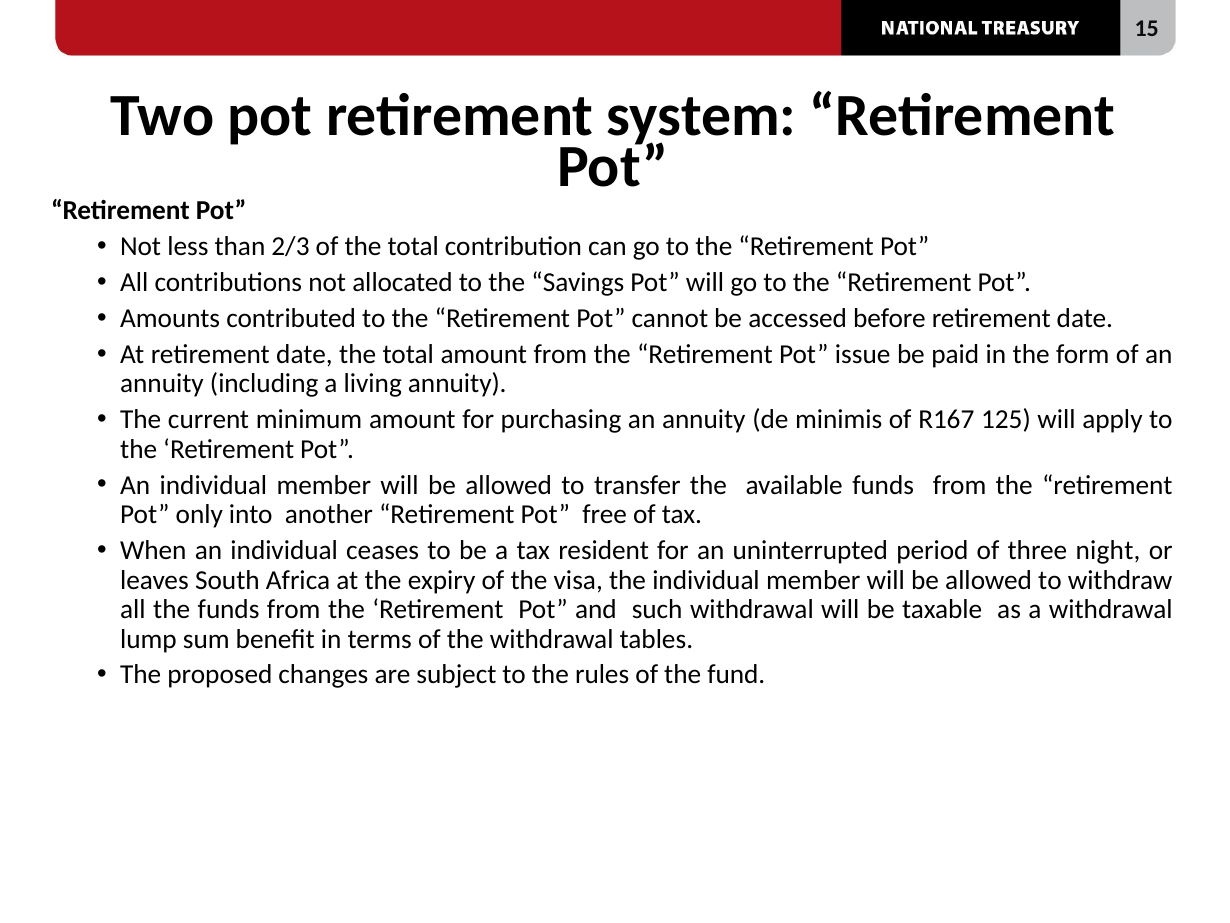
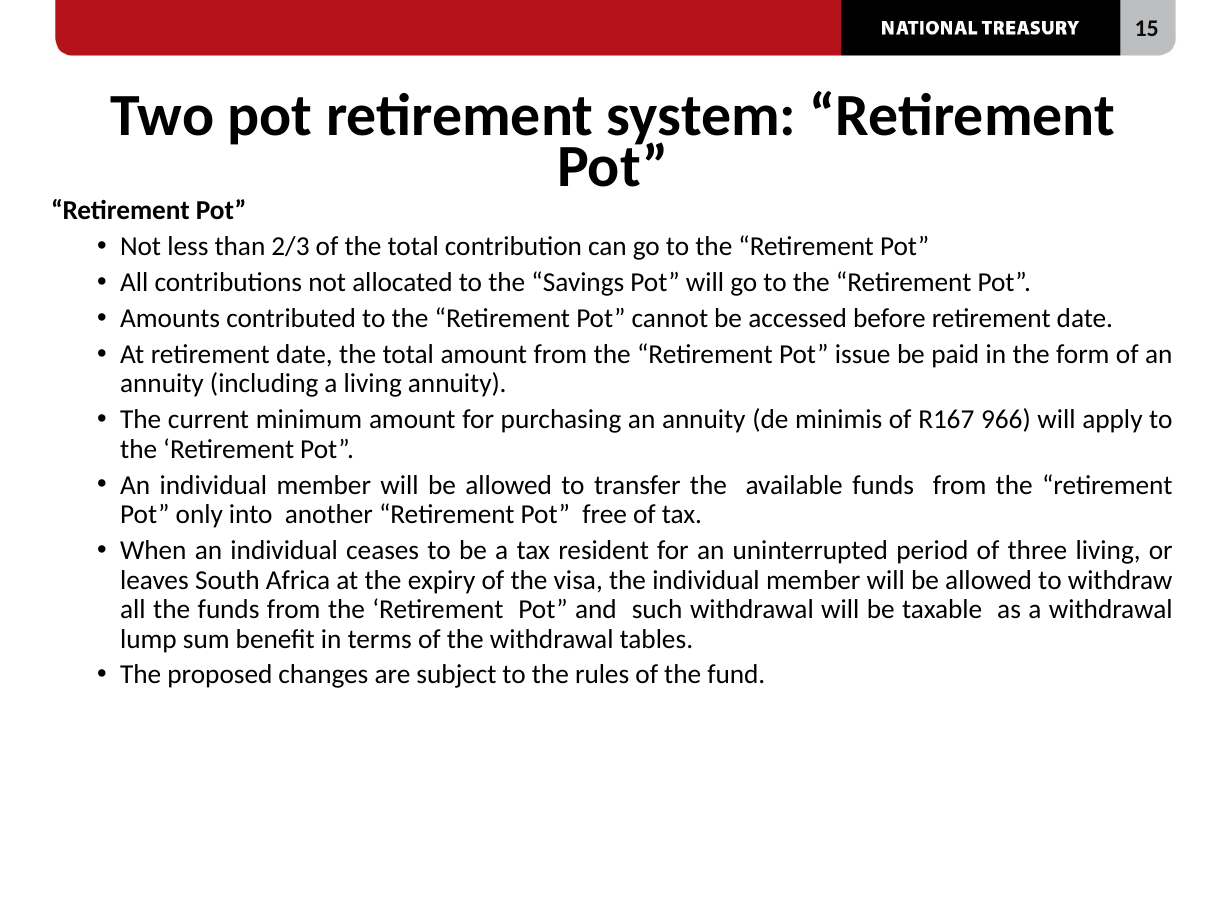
125: 125 -> 966
three night: night -> living
